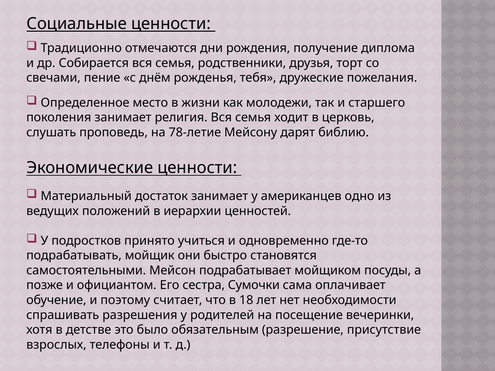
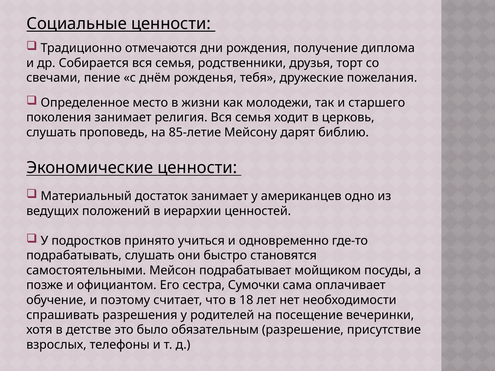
78-летие: 78-летие -> 85-летие
подрабатывать мойщик: мойщик -> слушать
